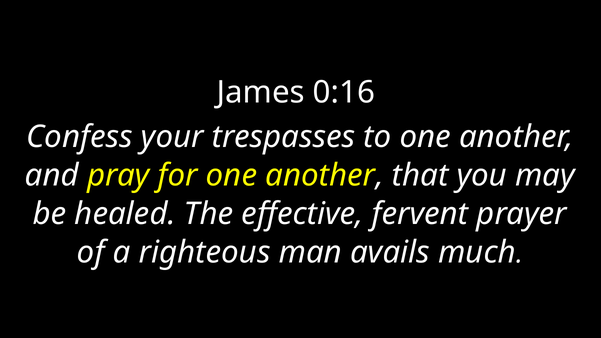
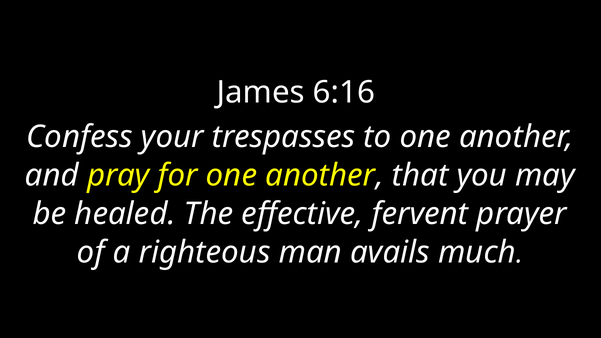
0:16: 0:16 -> 6:16
